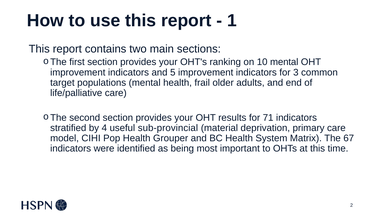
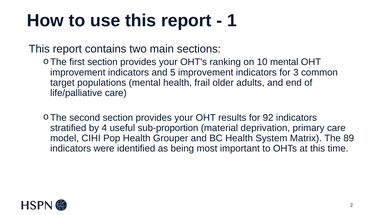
71: 71 -> 92
sub-provincial: sub-provincial -> sub-proportion
67: 67 -> 89
